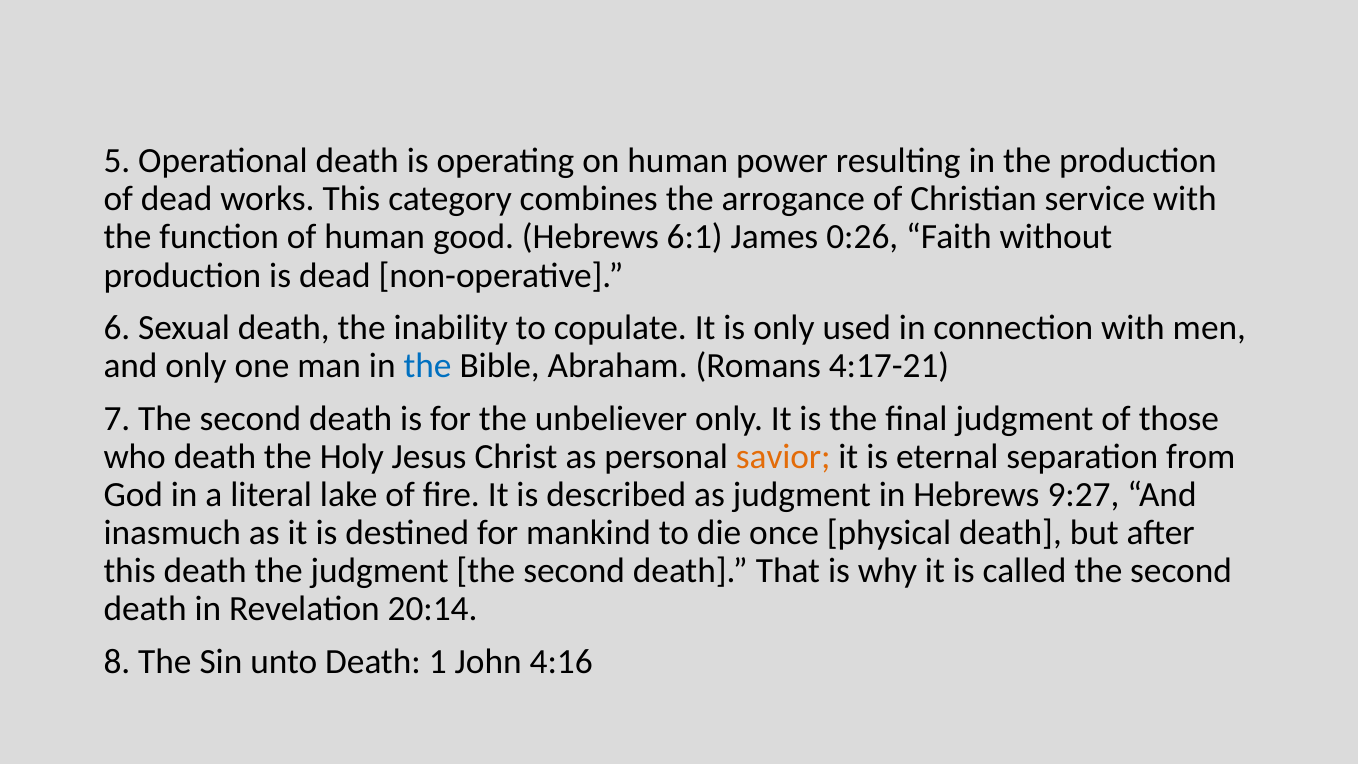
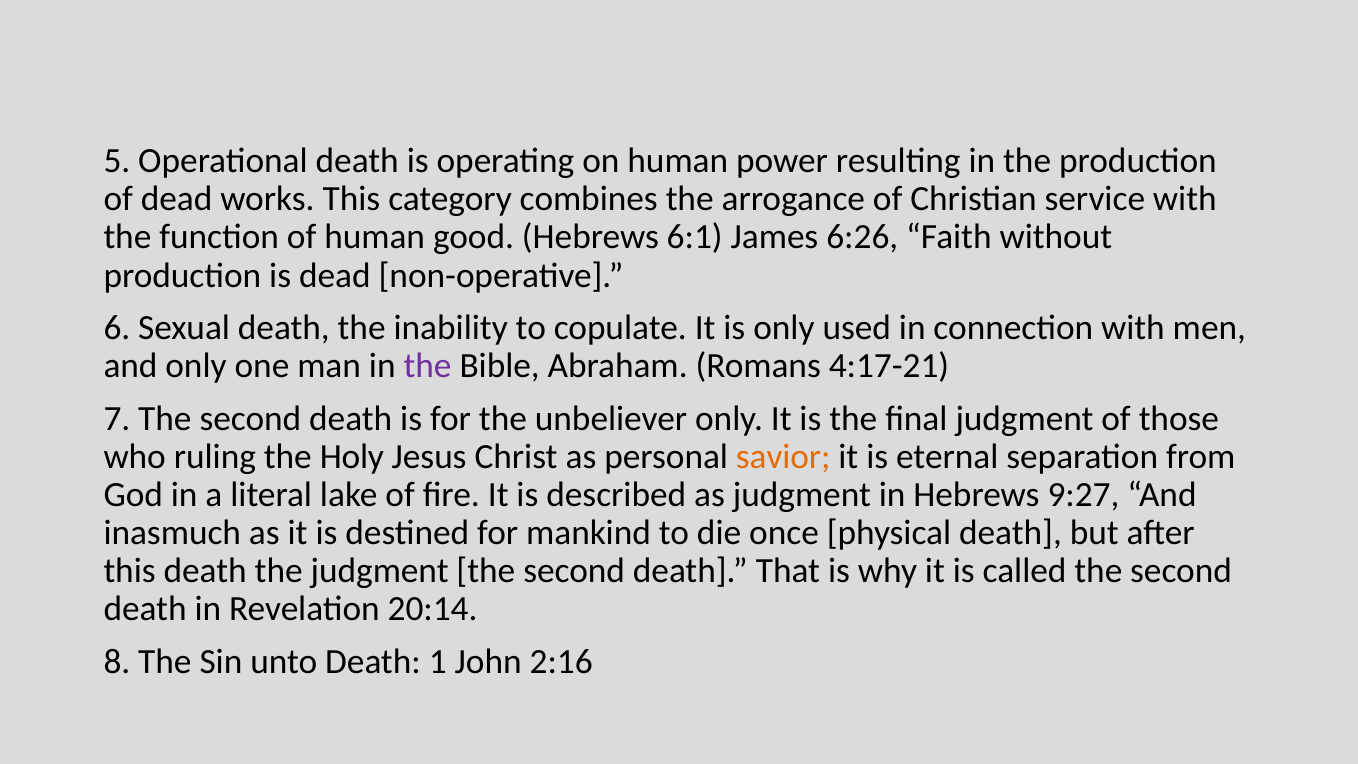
0:26: 0:26 -> 6:26
the at (428, 366) colour: blue -> purple
who death: death -> ruling
4:16: 4:16 -> 2:16
